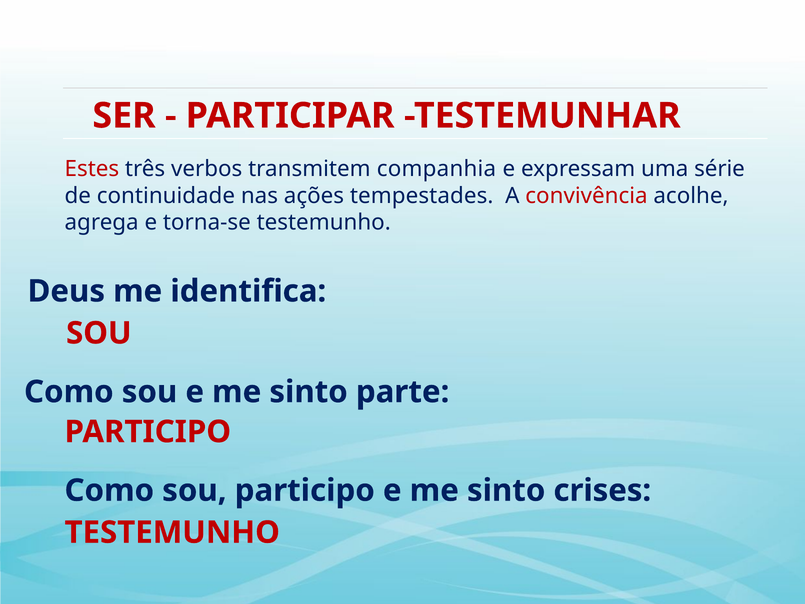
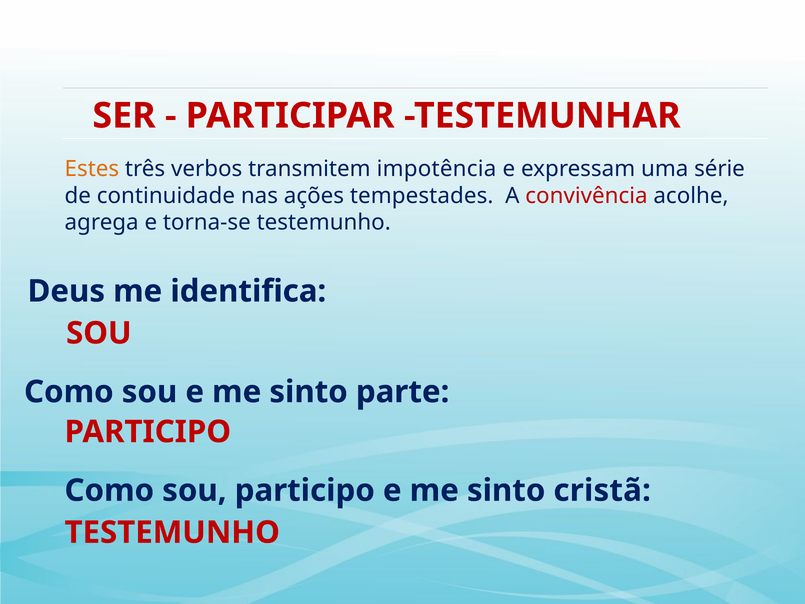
Estes colour: red -> orange
companhia: companhia -> impotência
crises: crises -> cristã
